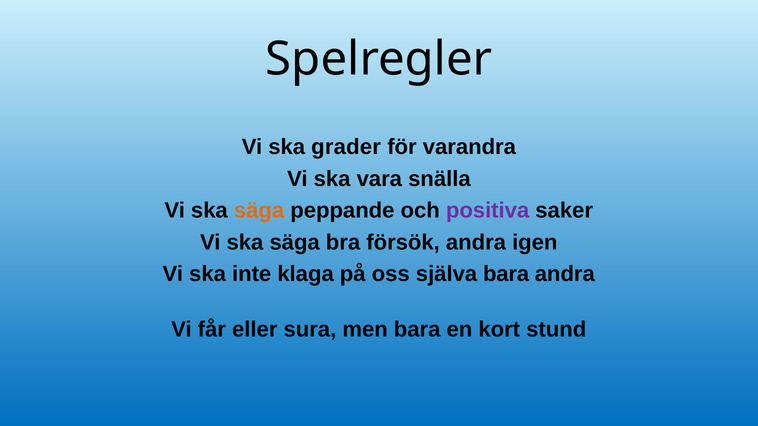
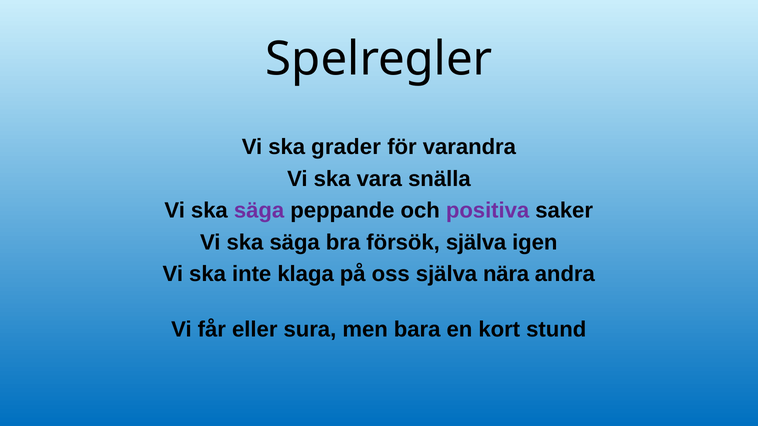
säga at (259, 211) colour: orange -> purple
försök andra: andra -> själva
själva bara: bara -> nära
